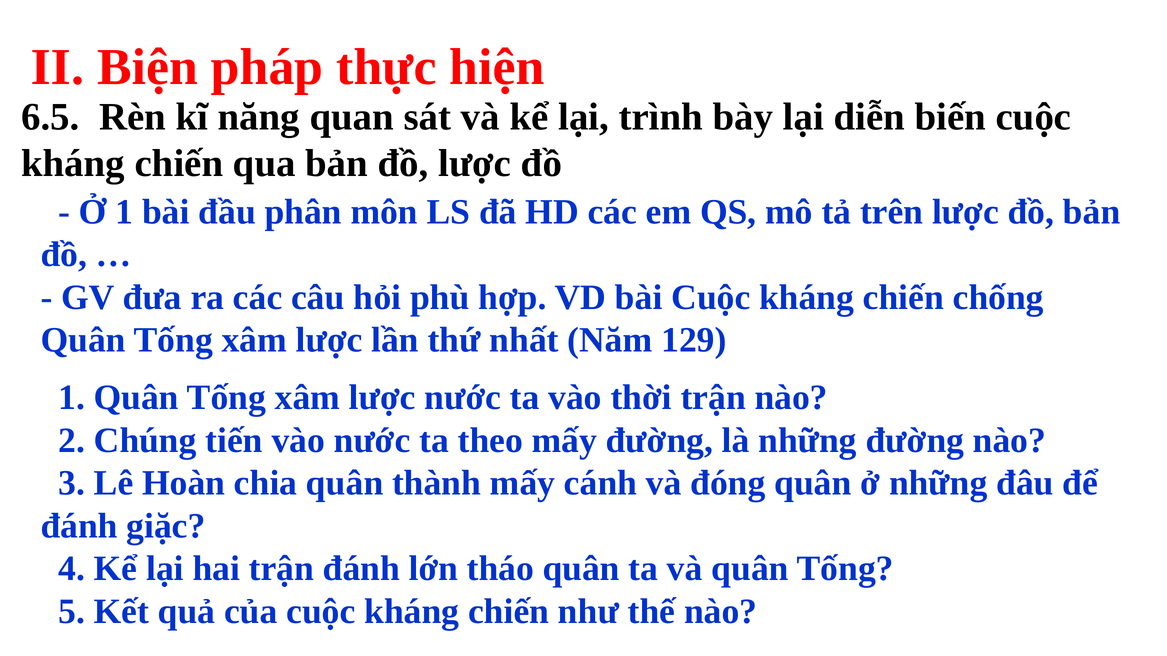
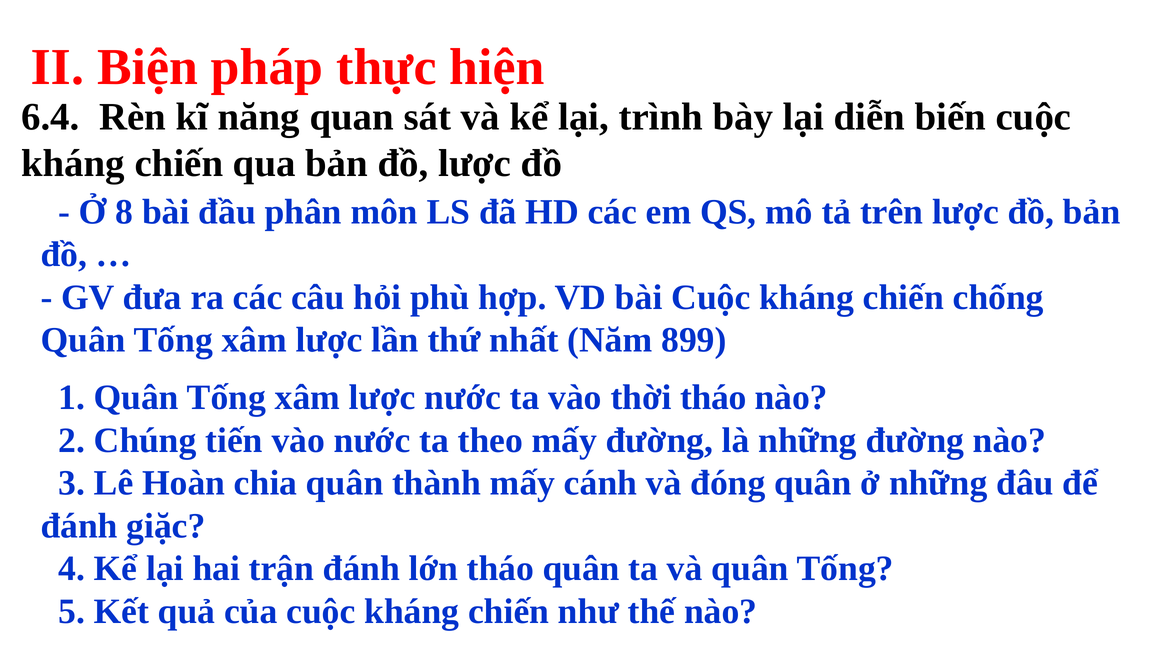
6.5: 6.5 -> 6.4
Ở 1: 1 -> 8
129: 129 -> 899
thời trận: trận -> tháo
